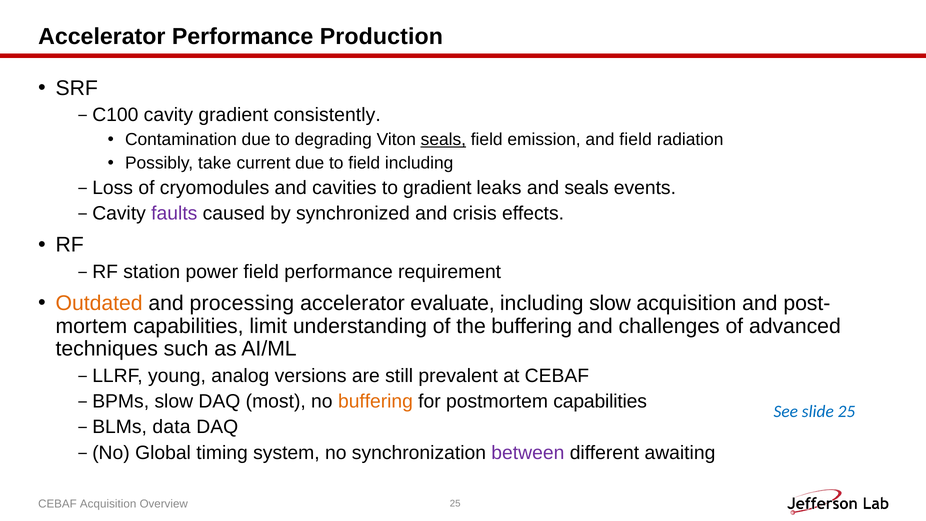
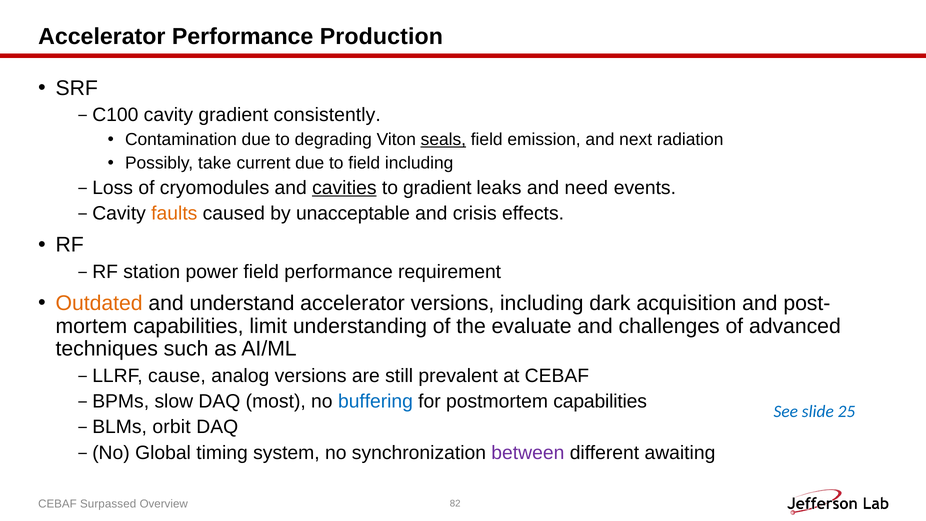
and field: field -> next
cavities underline: none -> present
and seals: seals -> need
faults colour: purple -> orange
synchronized: synchronized -> unacceptable
processing: processing -> understand
accelerator evaluate: evaluate -> versions
including slow: slow -> dark
the buffering: buffering -> evaluate
young: young -> cause
buffering at (375, 401) colour: orange -> blue
data: data -> orbit
CEBAF Acquisition: Acquisition -> Surpassed
Overview 25: 25 -> 82
